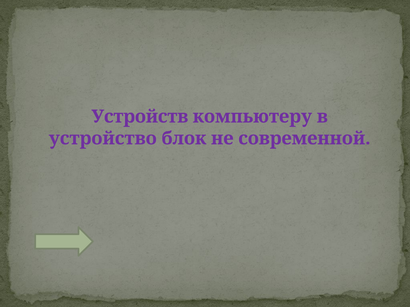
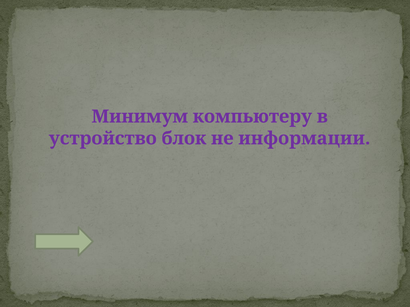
Устройств: Устройств -> Минимум
современной: современной -> информации
